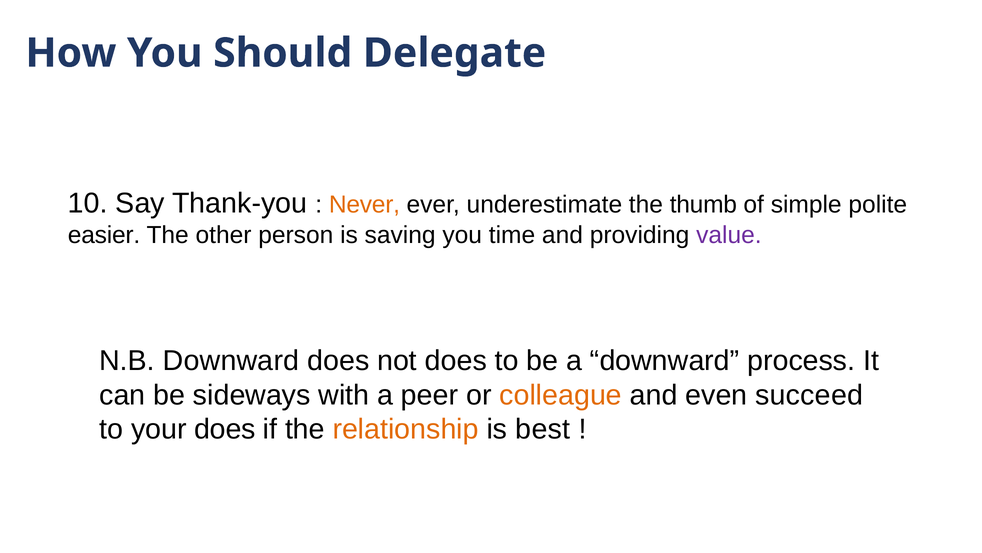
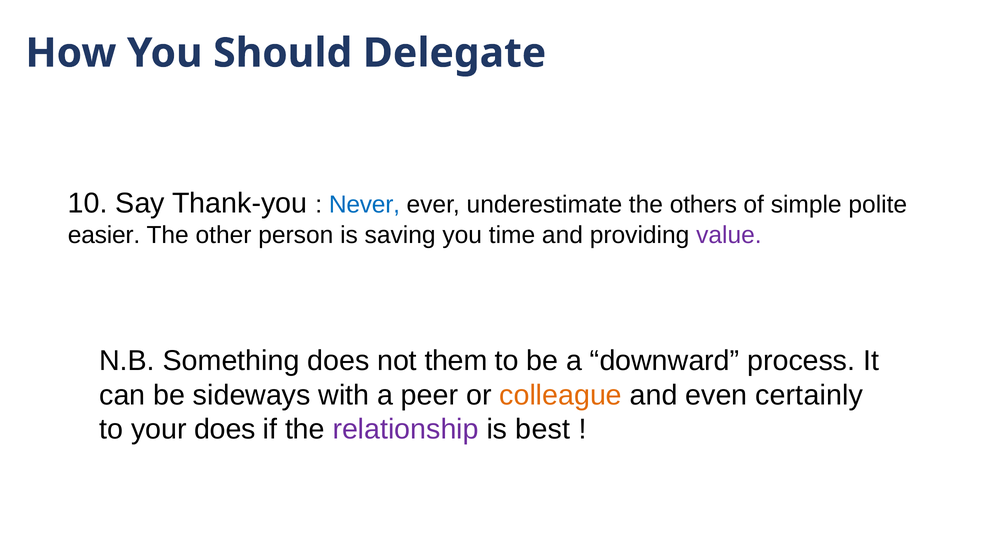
Never colour: orange -> blue
thumb: thumb -> others
N.B Downward: Downward -> Something
not does: does -> them
succeed: succeed -> certainly
relationship colour: orange -> purple
